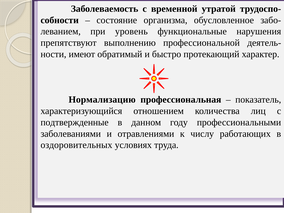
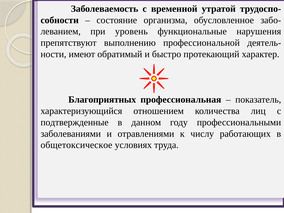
Нормализацию: Нормализацию -> Благоприятных
оздоровительных: оздоровительных -> общетоксическое
